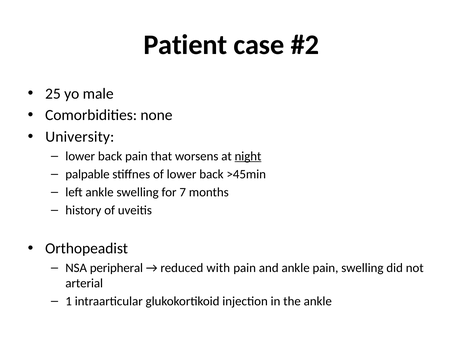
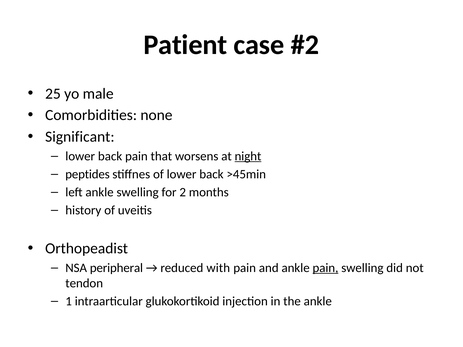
University: University -> Significant
palpable: palpable -> peptides
7: 7 -> 2
pain at (325, 268) underline: none -> present
arterial: arterial -> tendon
